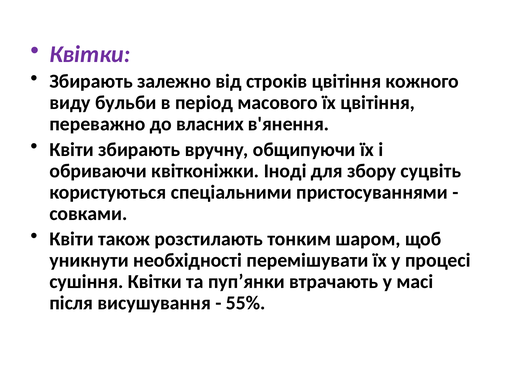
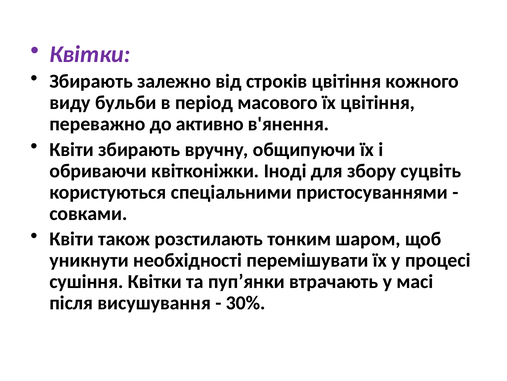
власних: власних -> активно
55%: 55% -> 30%
